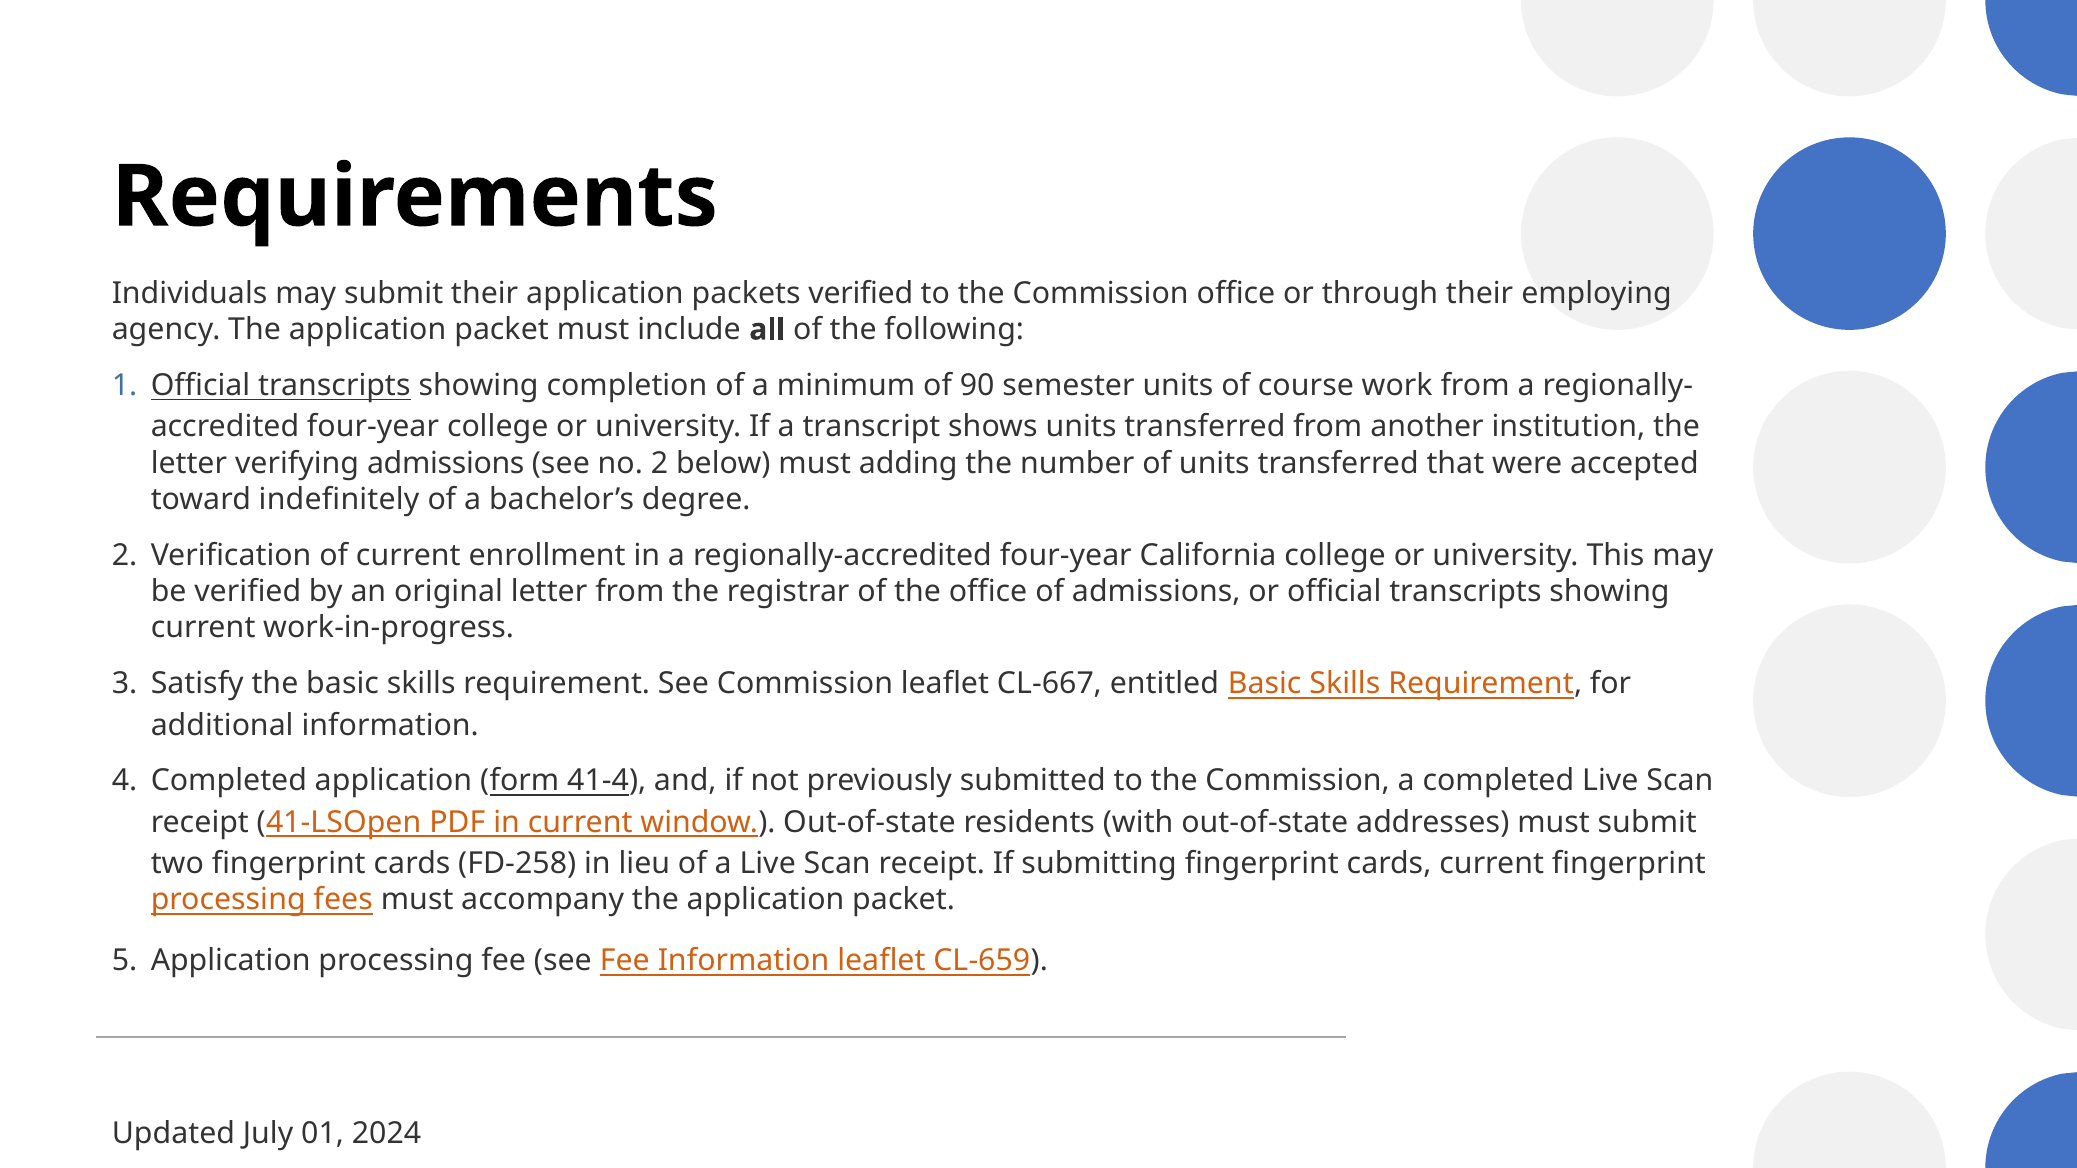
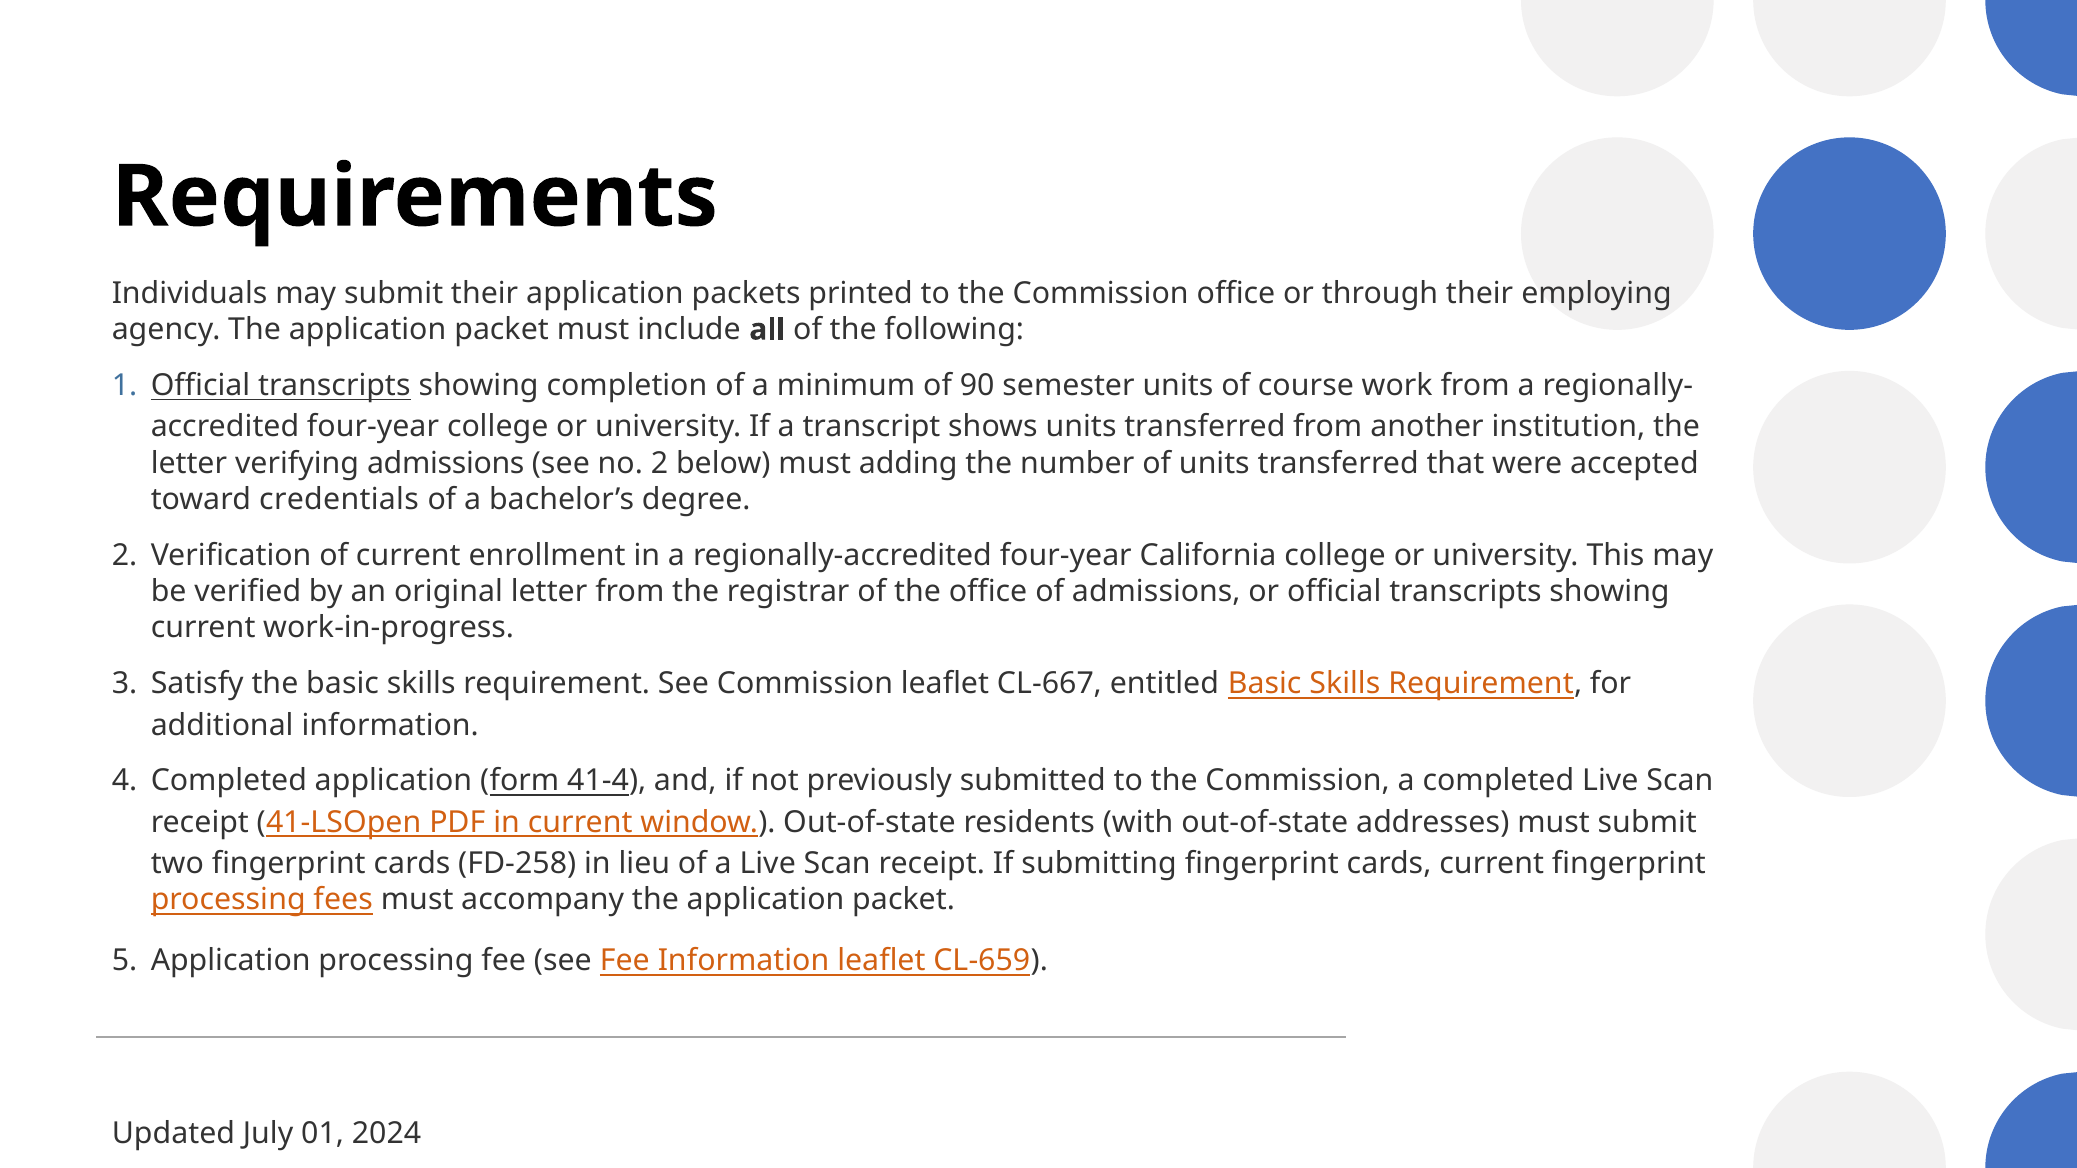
packets verified: verified -> printed
indefinitely: indefinitely -> credentials
